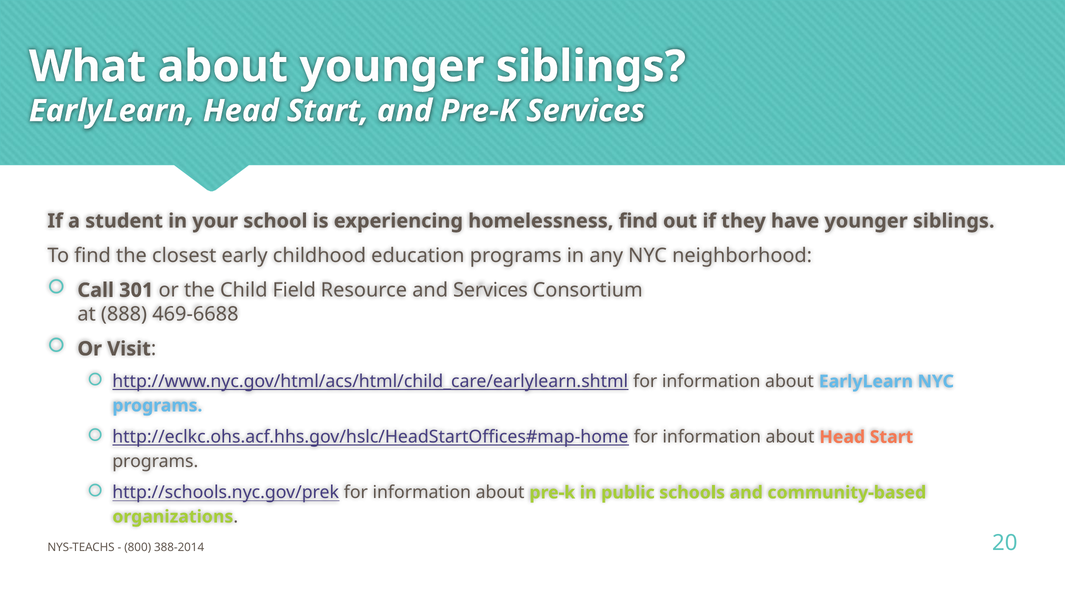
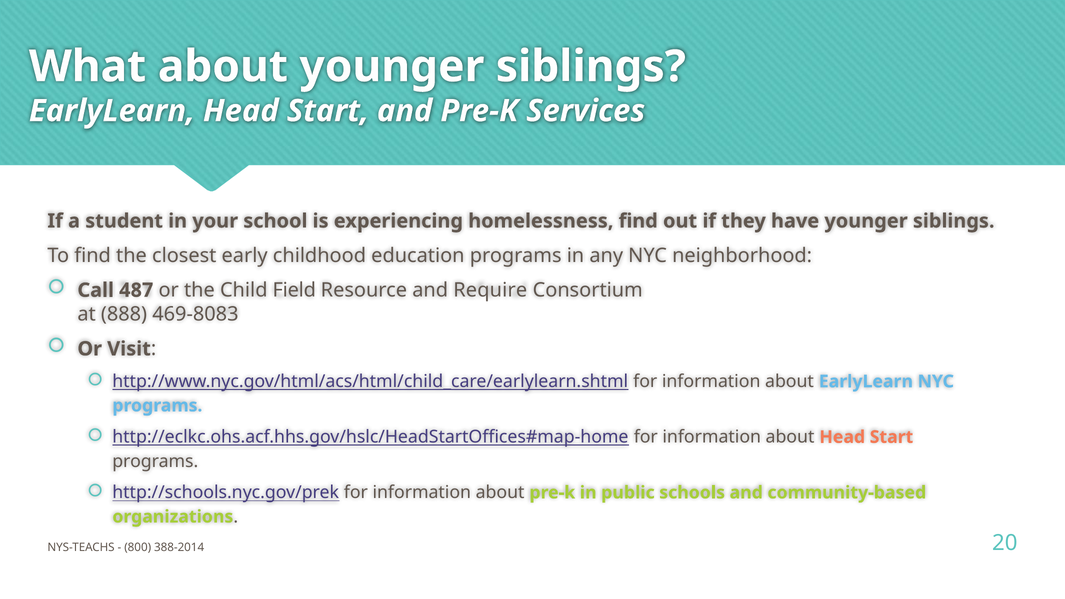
301: 301 -> 487
and Services: Services -> Require
469-6688: 469-6688 -> 469-8083
